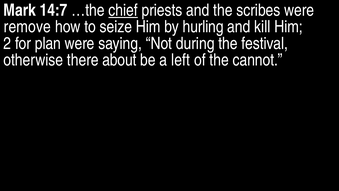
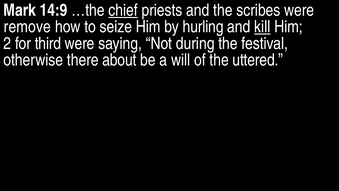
14:7: 14:7 -> 14:9
kill underline: none -> present
plan: plan -> third
left: left -> will
cannot: cannot -> uttered
